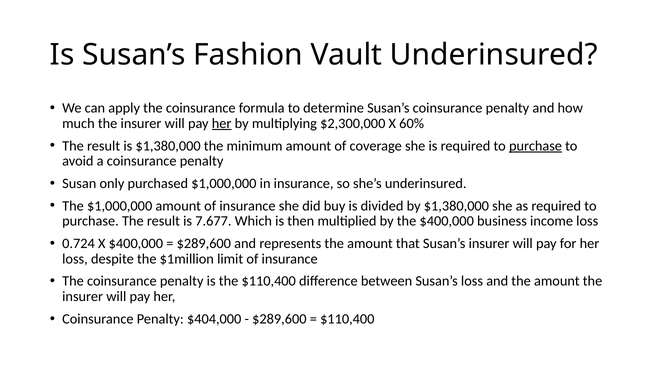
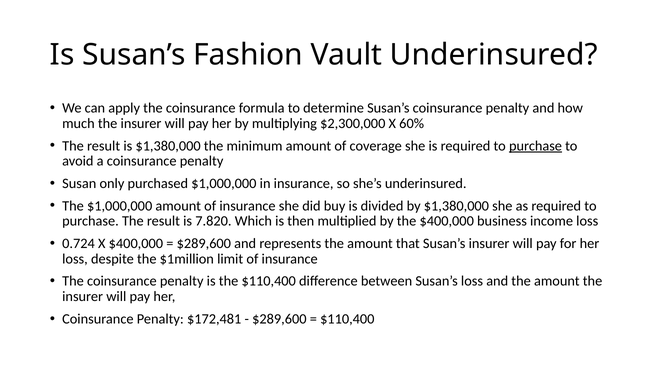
her at (222, 124) underline: present -> none
7.677: 7.677 -> 7.820
$404,000: $404,000 -> $172,481
